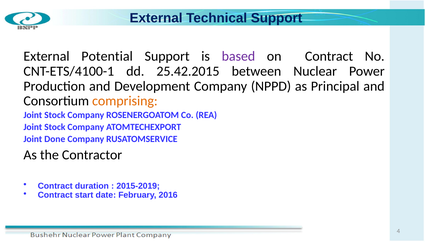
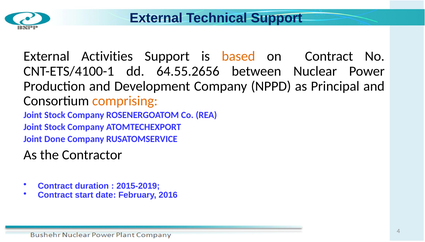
Potential: Potential -> Activities
based colour: purple -> orange
25.42.2015: 25.42.2015 -> 64.55.2656
